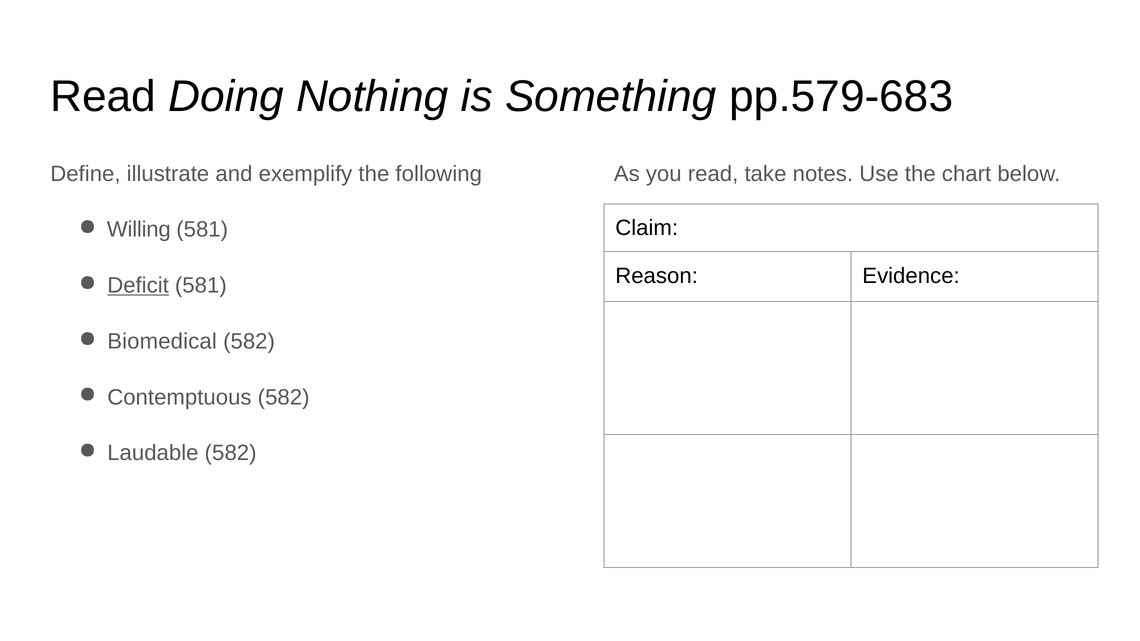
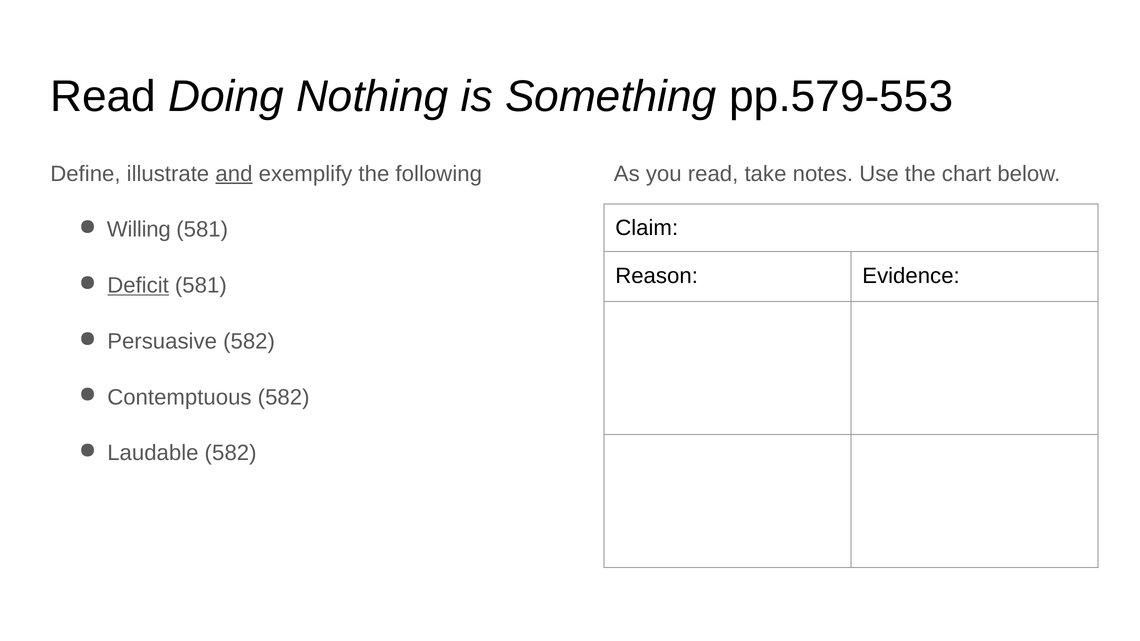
pp.579-683: pp.579-683 -> pp.579-553
and underline: none -> present
Biomedical: Biomedical -> Persuasive
